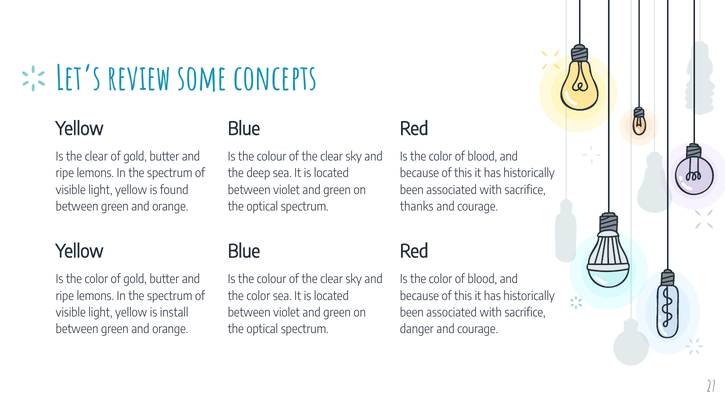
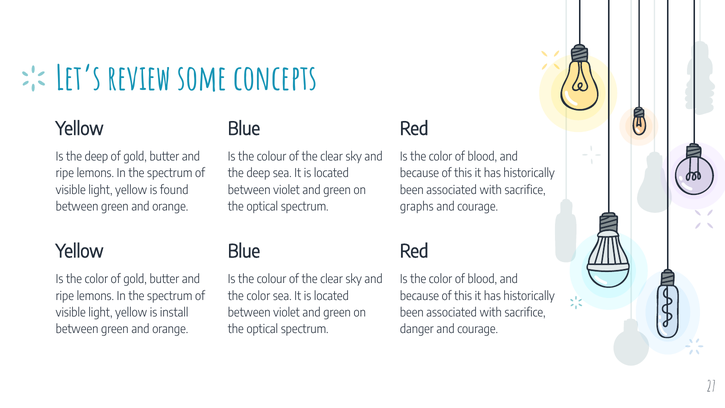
Is the clear: clear -> deep
thanks: thanks -> graphs
